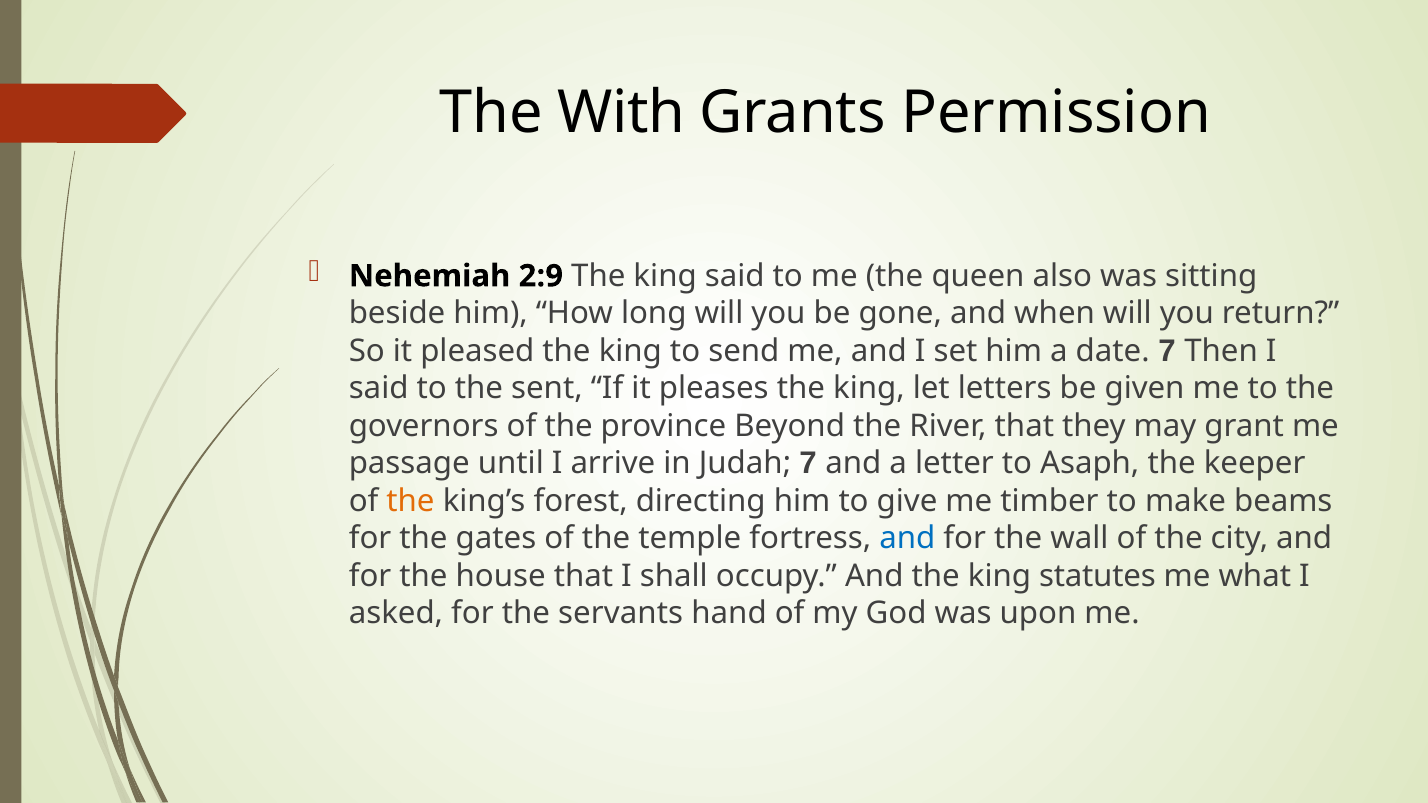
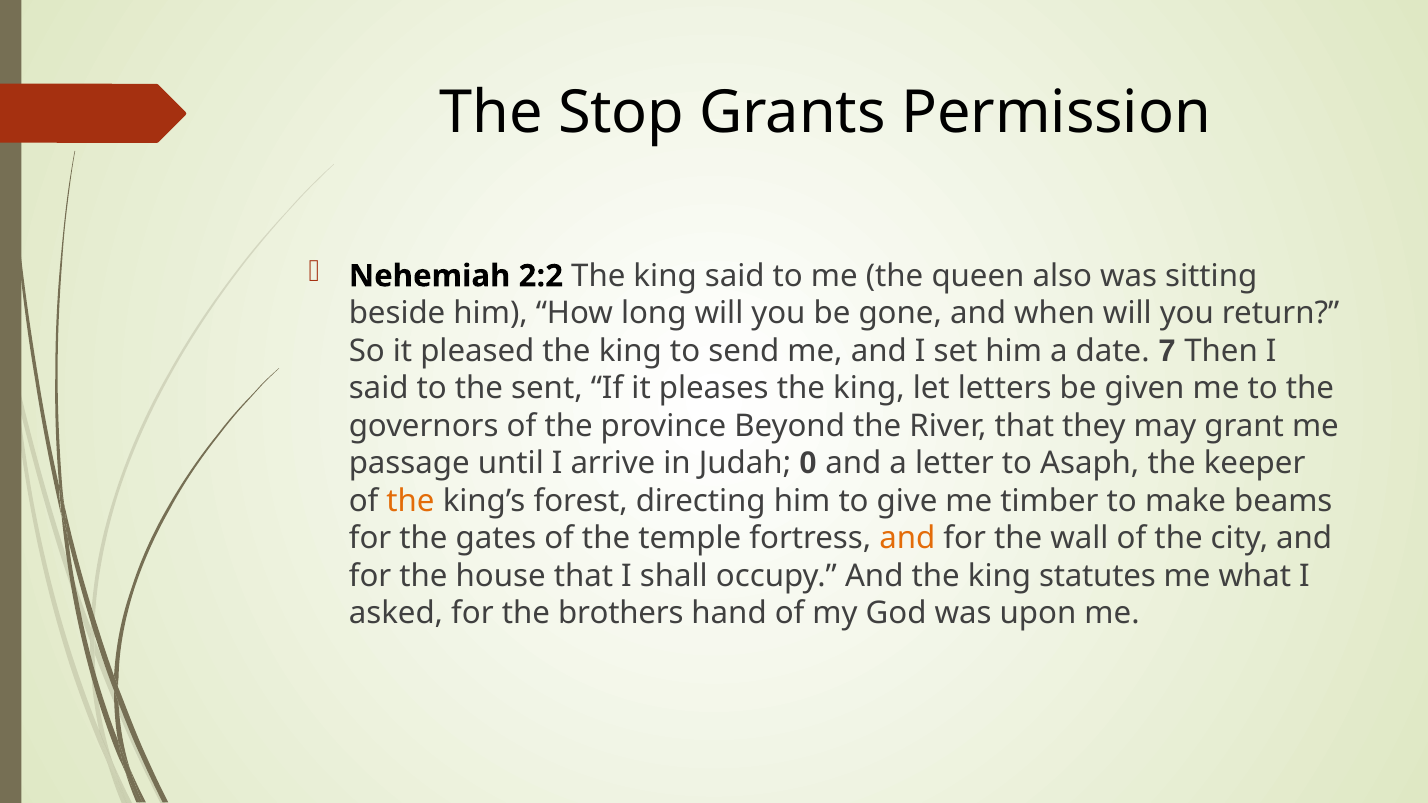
With: With -> Stop
2:9: 2:9 -> 2:2
Judah 7: 7 -> 0
and at (907, 539) colour: blue -> orange
servants: servants -> brothers
